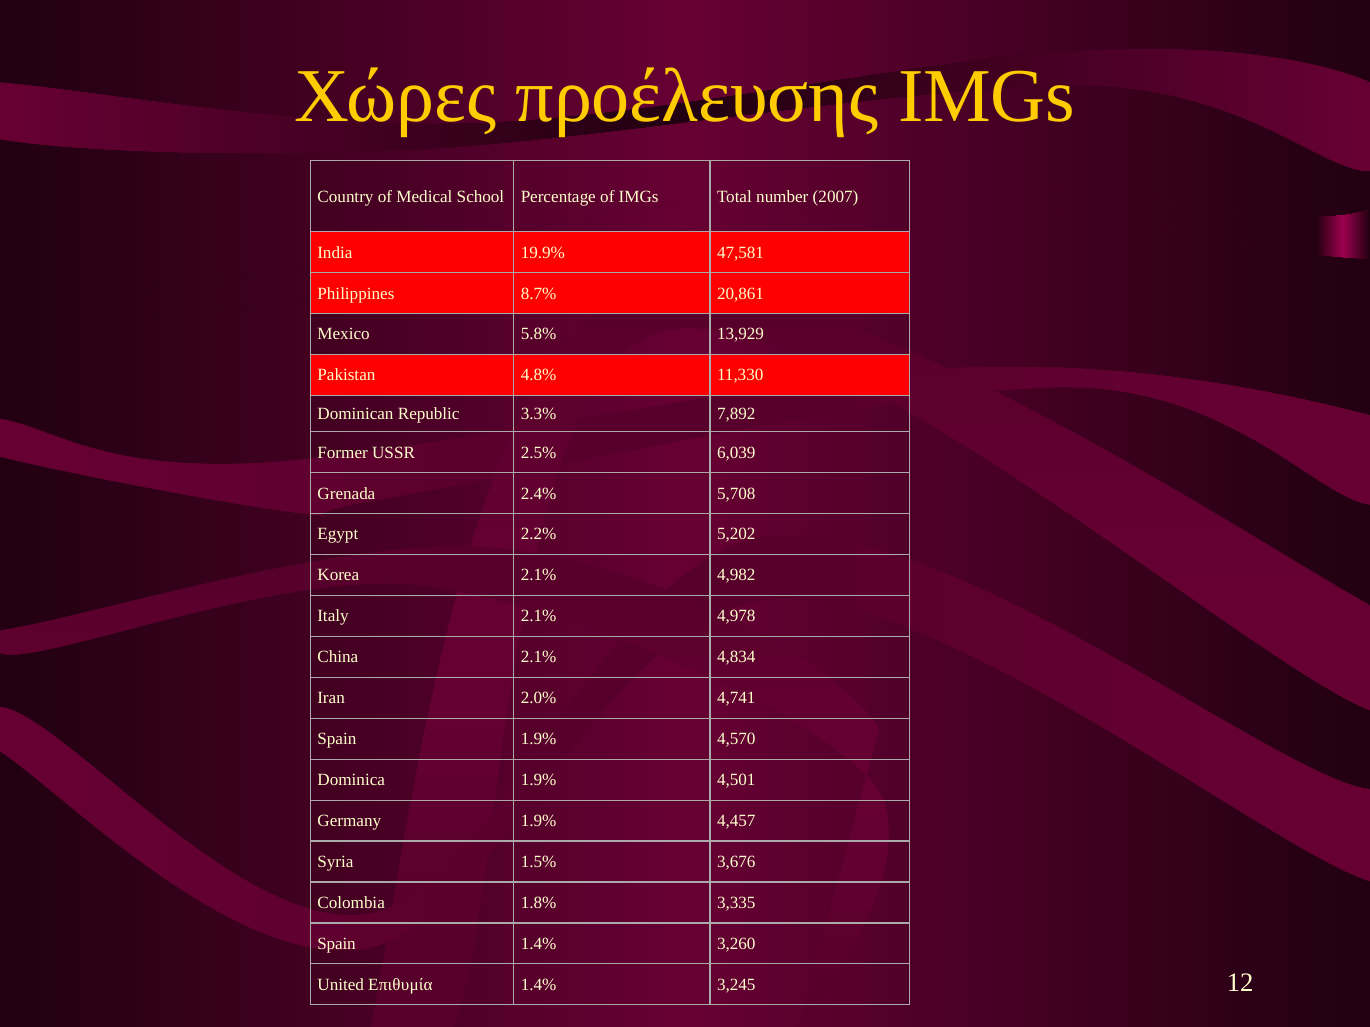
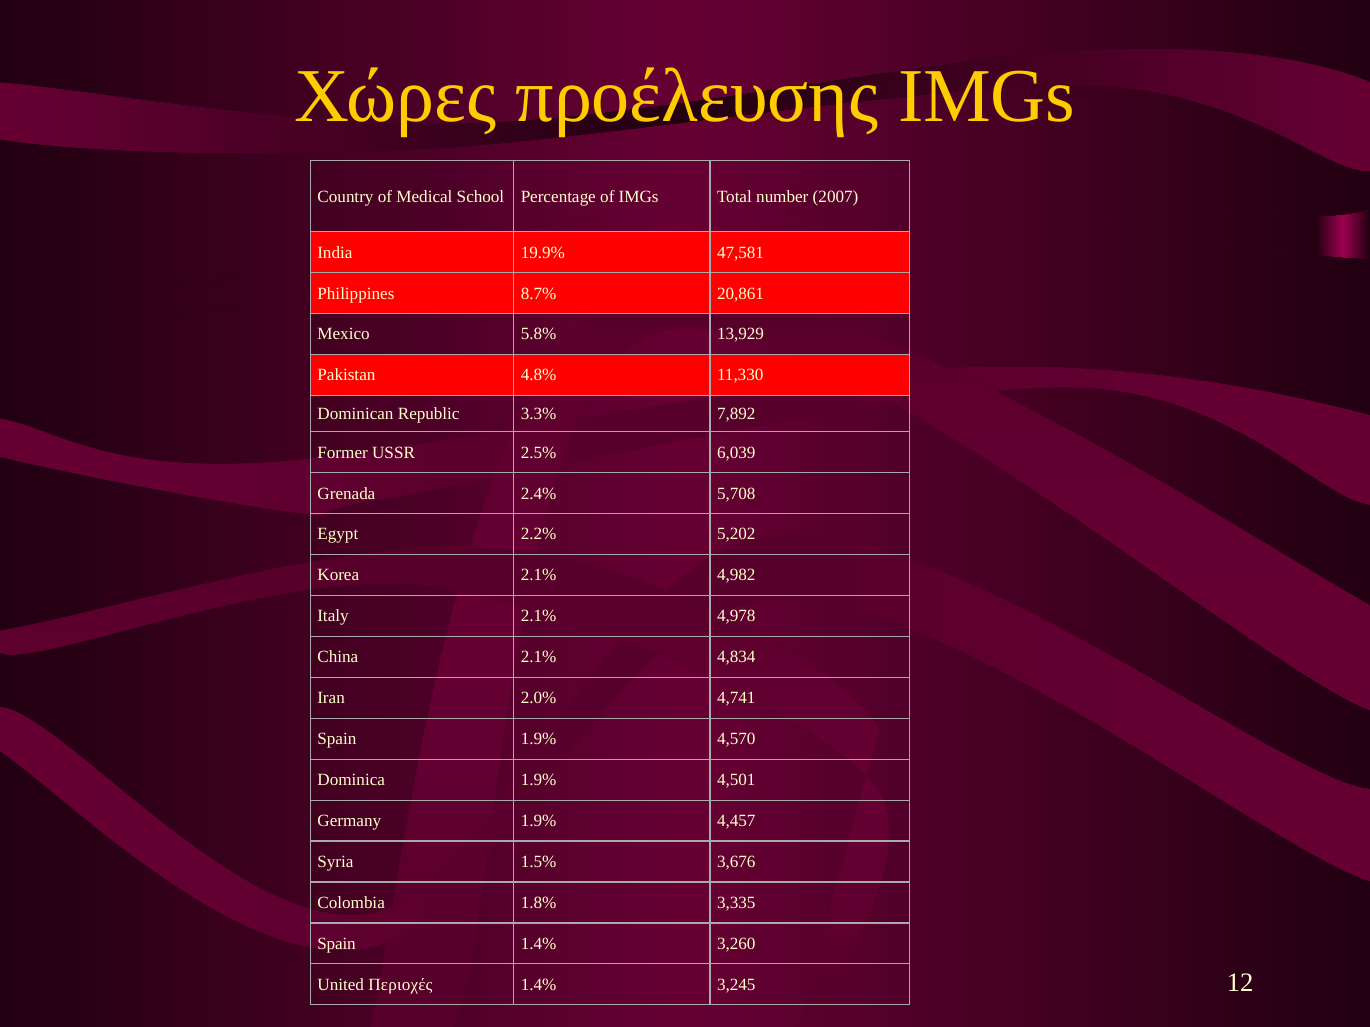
Επιθυμία: Επιθυμία -> Περιοχές
